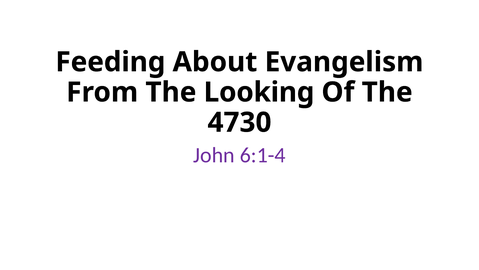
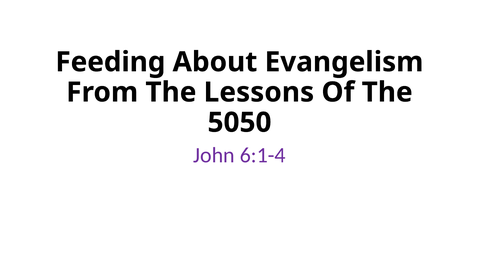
Looking: Looking -> Lessons
4730: 4730 -> 5050
